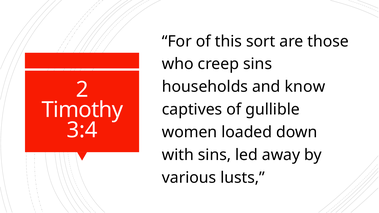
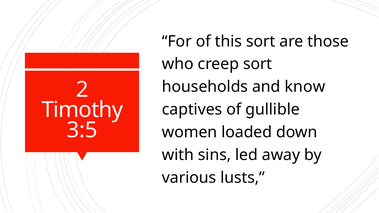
creep sins: sins -> sort
3:4: 3:4 -> 3:5
